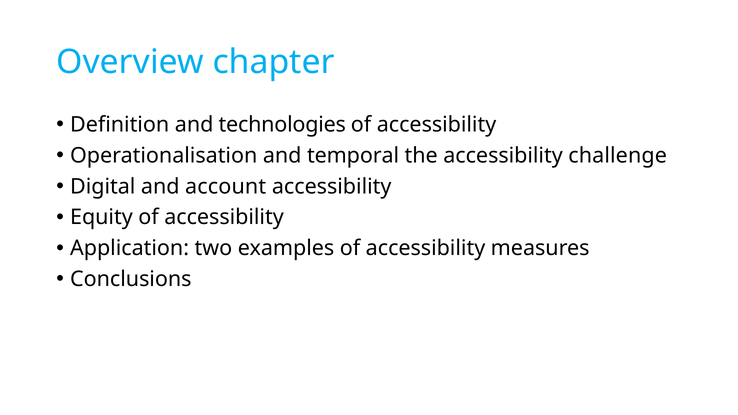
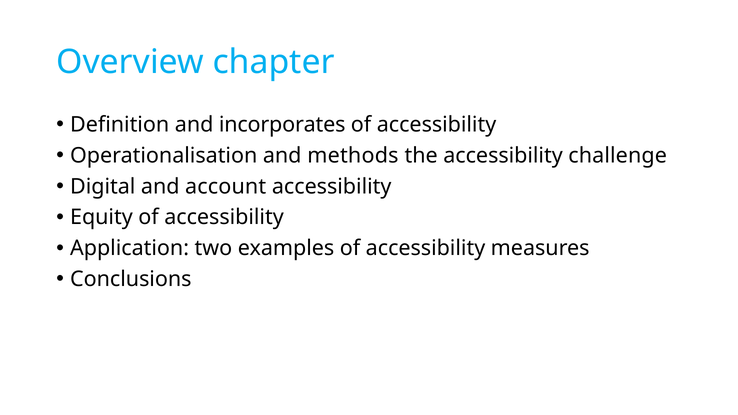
technologies: technologies -> incorporates
temporal: temporal -> methods
